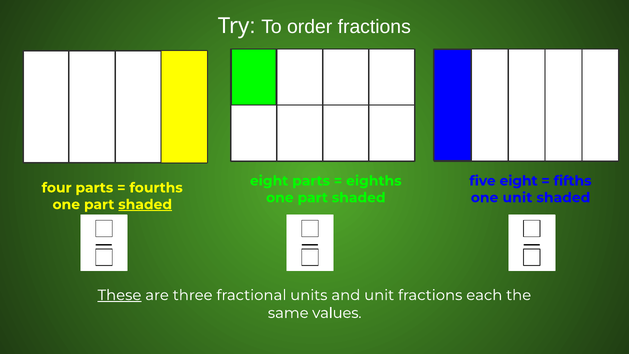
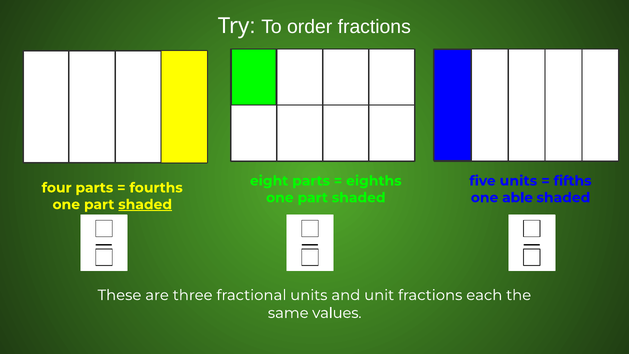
five eight: eight -> units
one unit: unit -> able
These underline: present -> none
